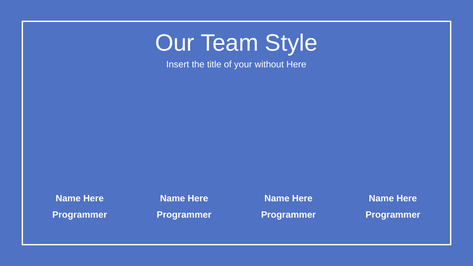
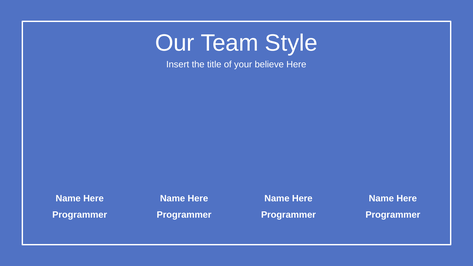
without: without -> believe
